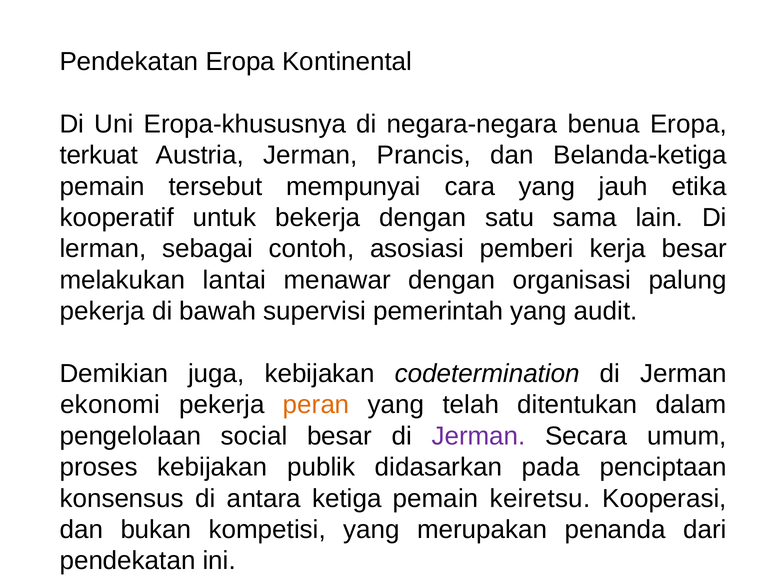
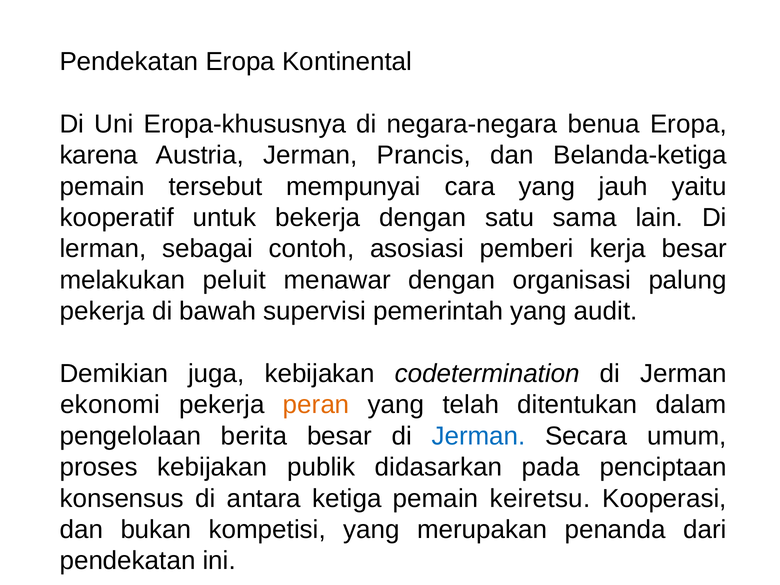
terkuat: terkuat -> karena
etika: etika -> yaitu
lantai: lantai -> peluit
social: social -> berita
Jerman at (479, 436) colour: purple -> blue
